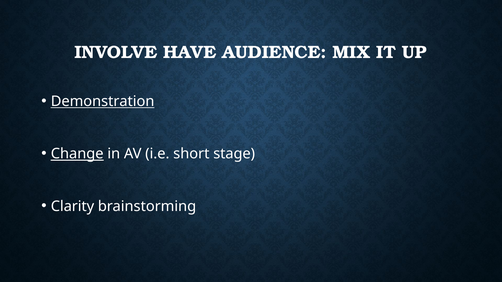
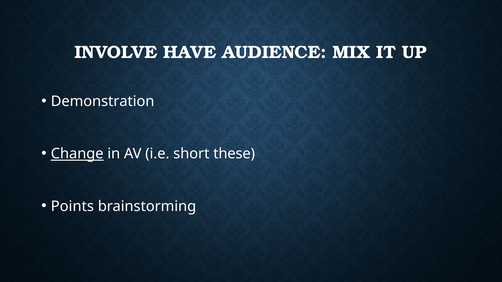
Demonstration underline: present -> none
stage: stage -> these
Clarity: Clarity -> Points
